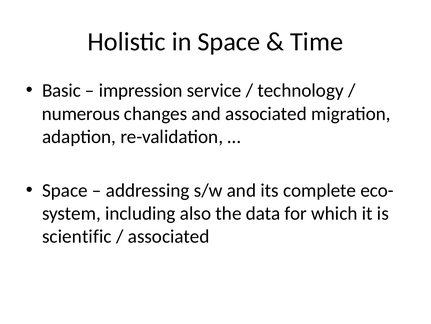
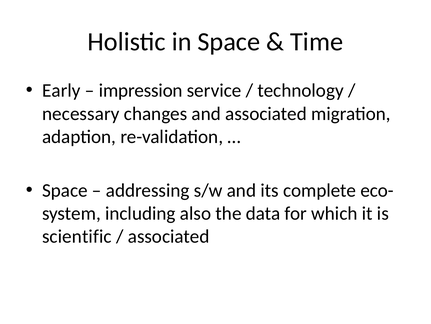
Basic: Basic -> Early
numerous: numerous -> necessary
